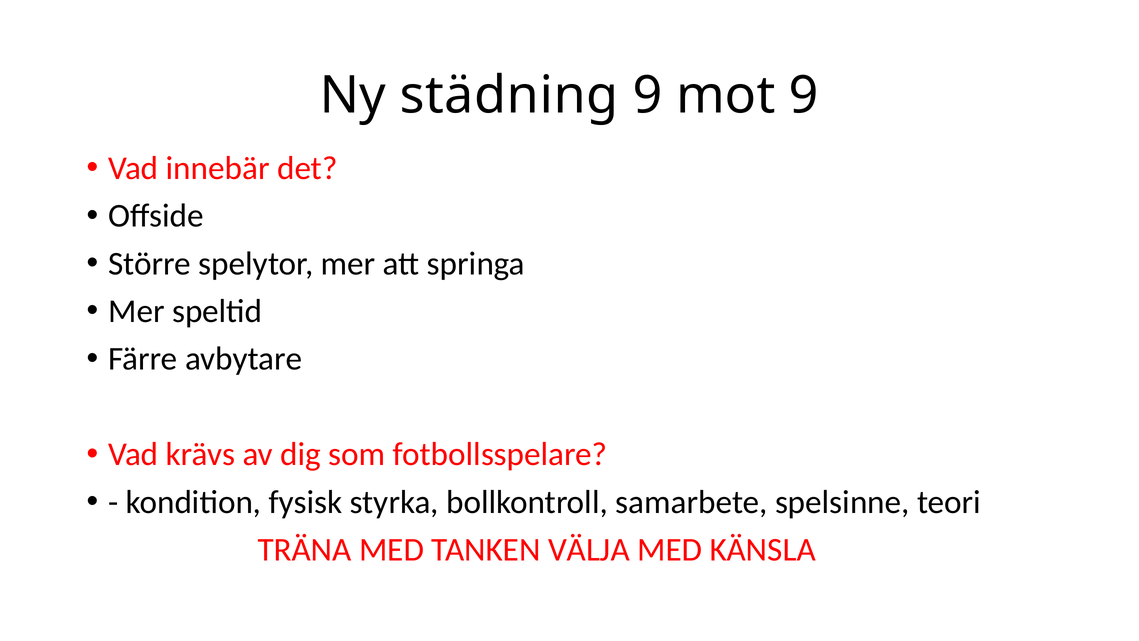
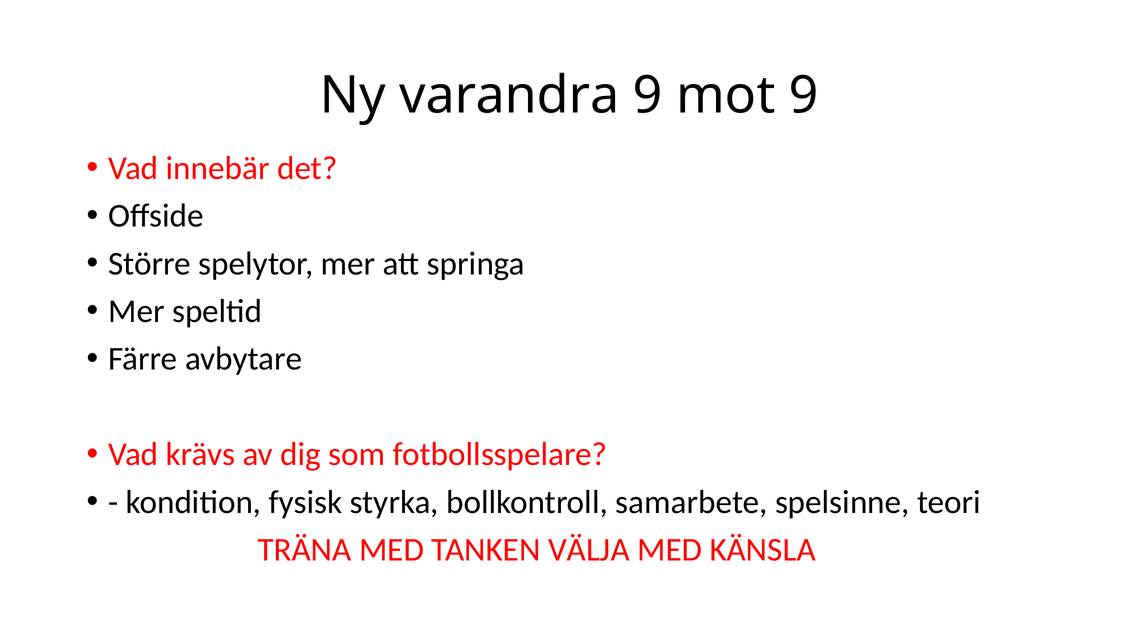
städning: städning -> varandra
